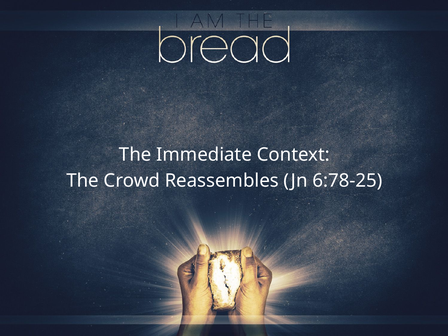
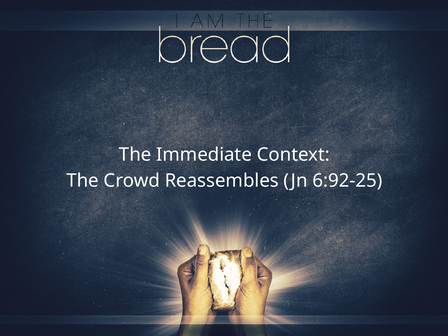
6:78-25: 6:78-25 -> 6:92-25
